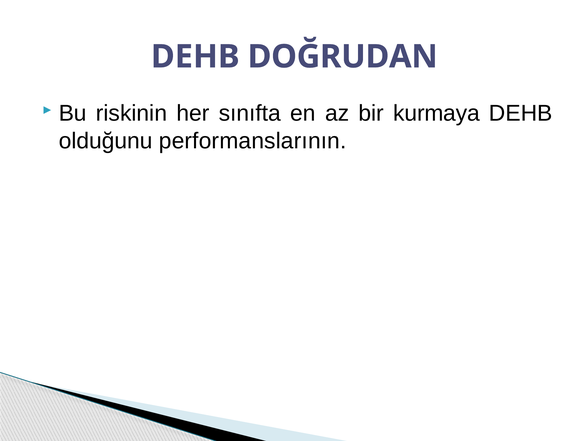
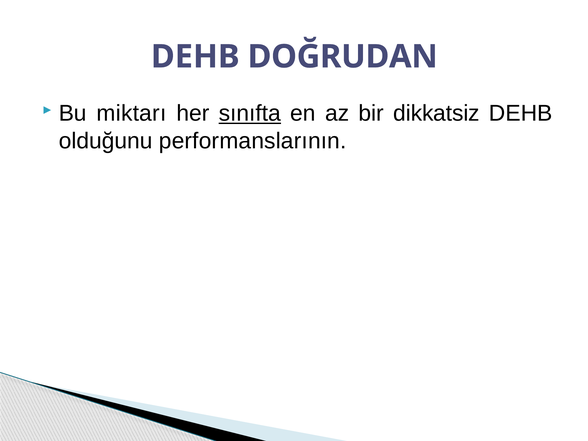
riskinin: riskinin -> miktarı
sınıfta underline: none -> present
kurmaya: kurmaya -> dikkatsiz
